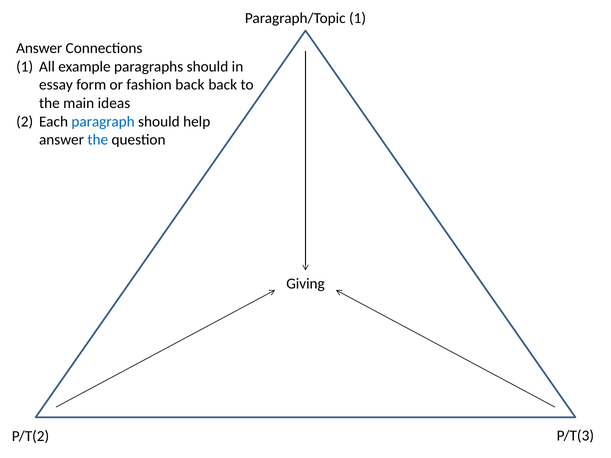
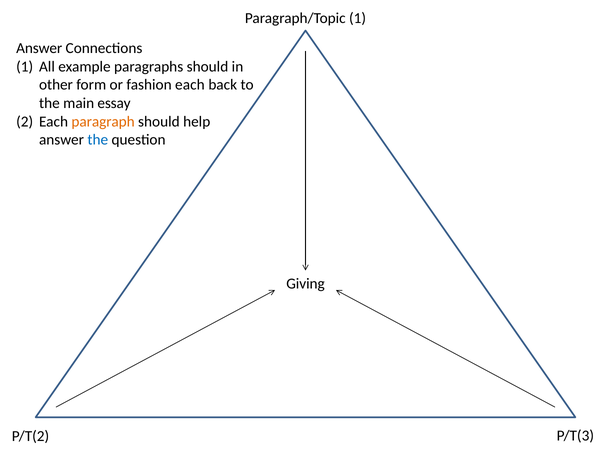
essay: essay -> other
fashion back: back -> each
ideas: ideas -> essay
paragraph colour: blue -> orange
